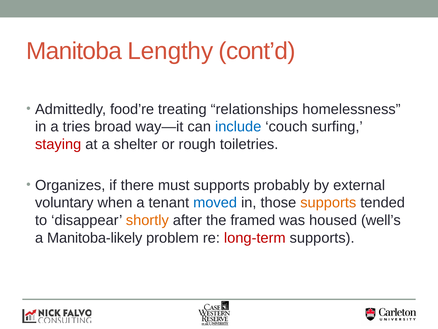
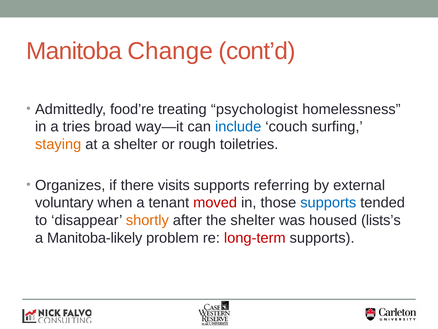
Lengthy: Lengthy -> Change
relationships: relationships -> psychologist
staying colour: red -> orange
must: must -> visits
probably: probably -> referring
moved colour: blue -> red
supports at (328, 202) colour: orange -> blue
the framed: framed -> shelter
well’s: well’s -> lists’s
